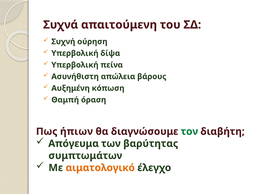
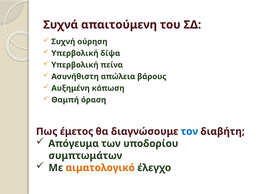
ήπιων: ήπιων -> έμετος
τον colour: green -> blue
βαρύτητας: βαρύτητας -> υποδορίου
